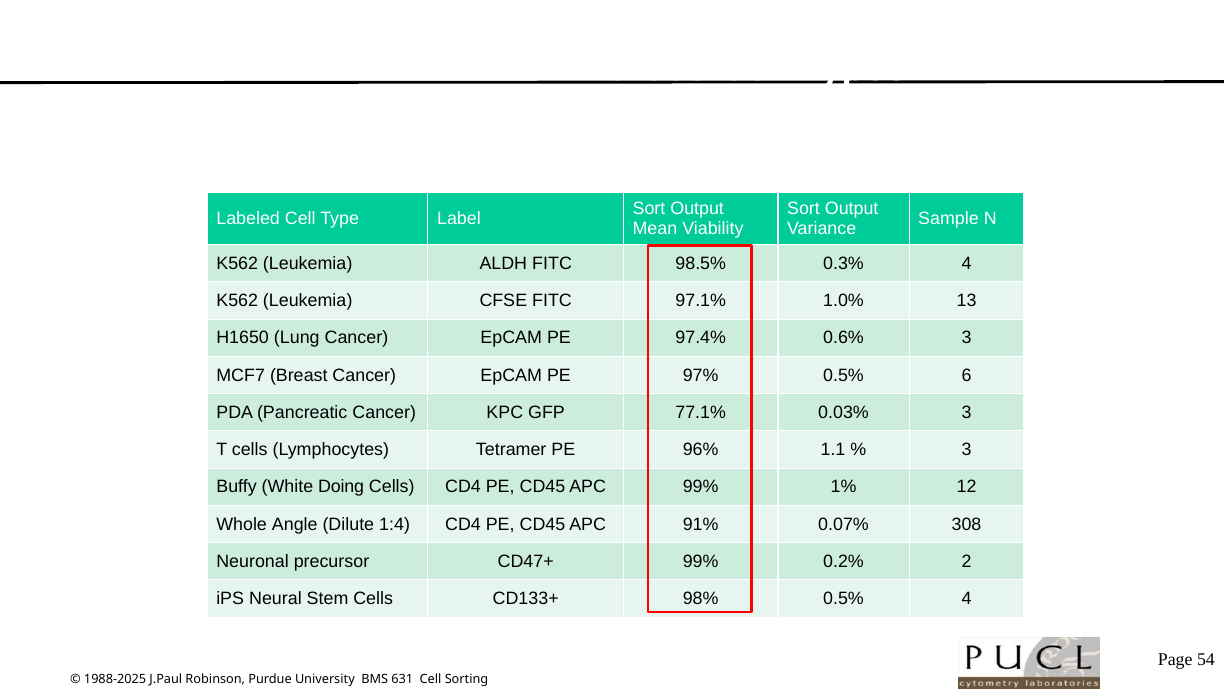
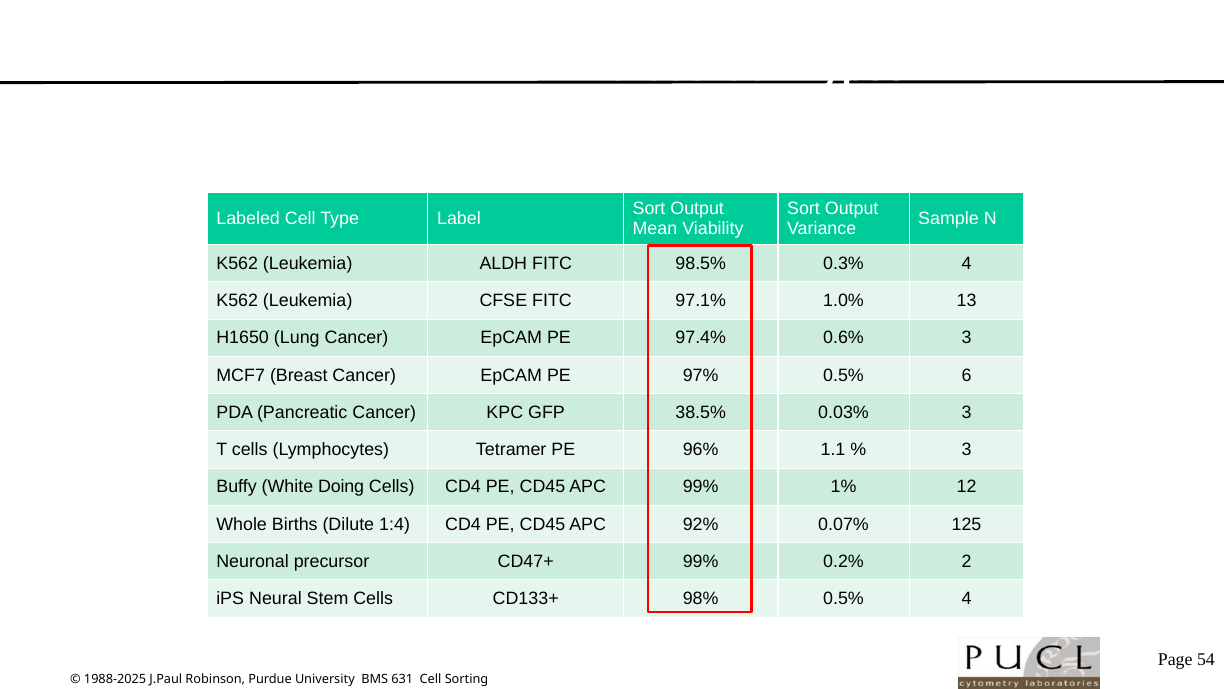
77.1%: 77.1% -> 38.5%
Angle: Angle -> Births
91%: 91% -> 92%
308: 308 -> 125
